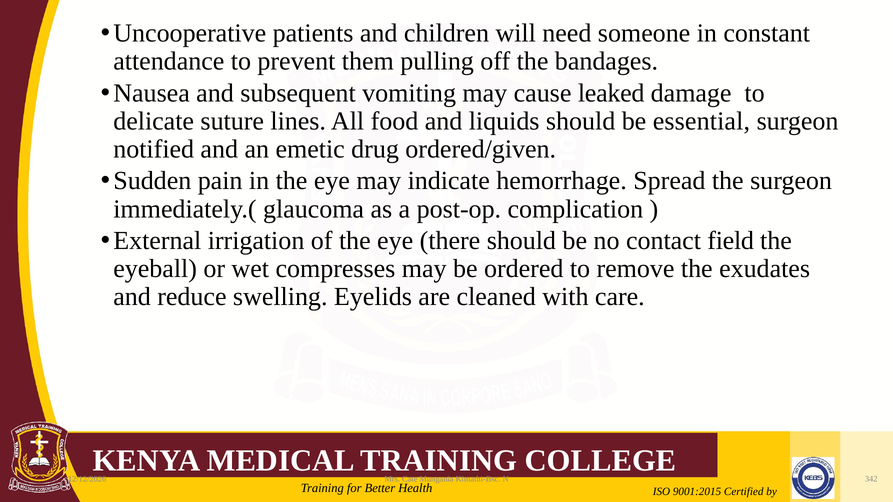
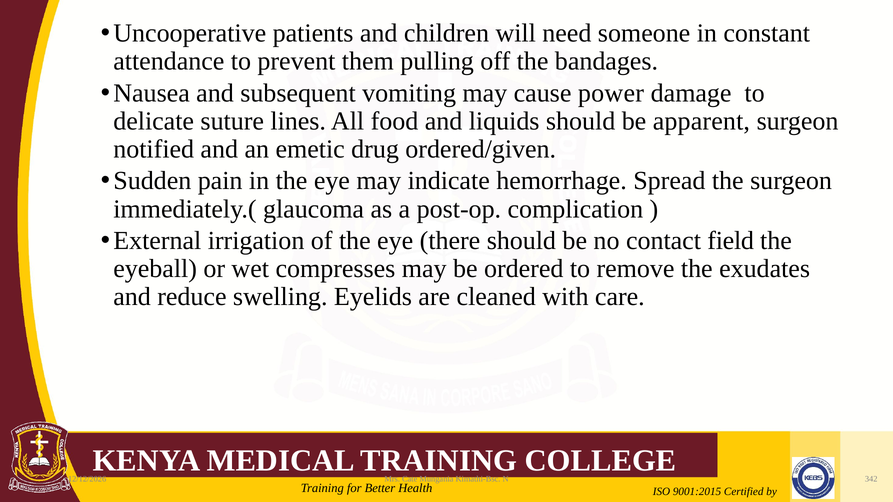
leaked: leaked -> power
essential: essential -> apparent
